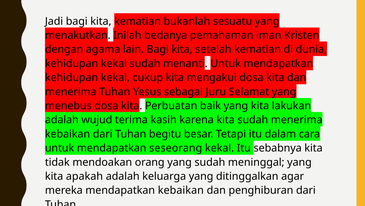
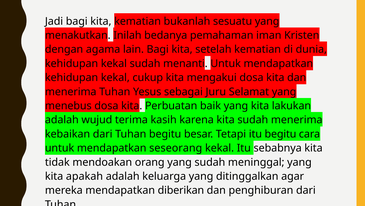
itu dalam: dalam -> begitu
mendapatkan kebaikan: kebaikan -> diberikan
